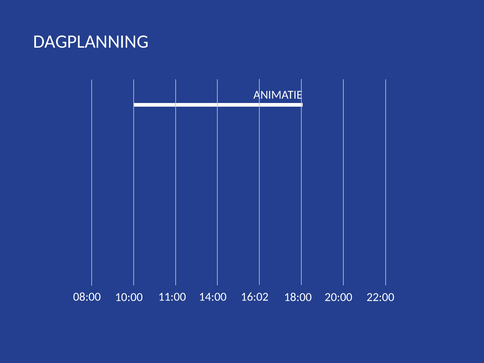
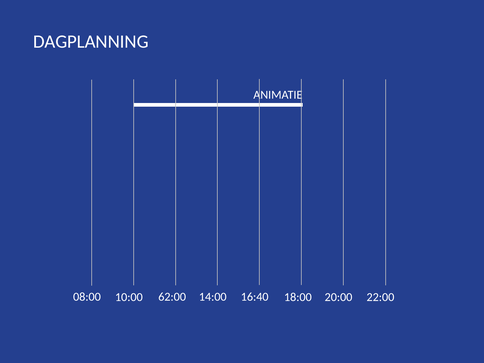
11:00: 11:00 -> 62:00
16:02: 16:02 -> 16:40
